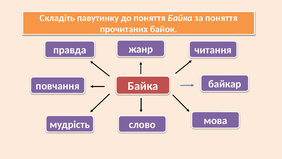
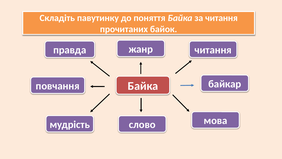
за поняття: поняття -> читання
